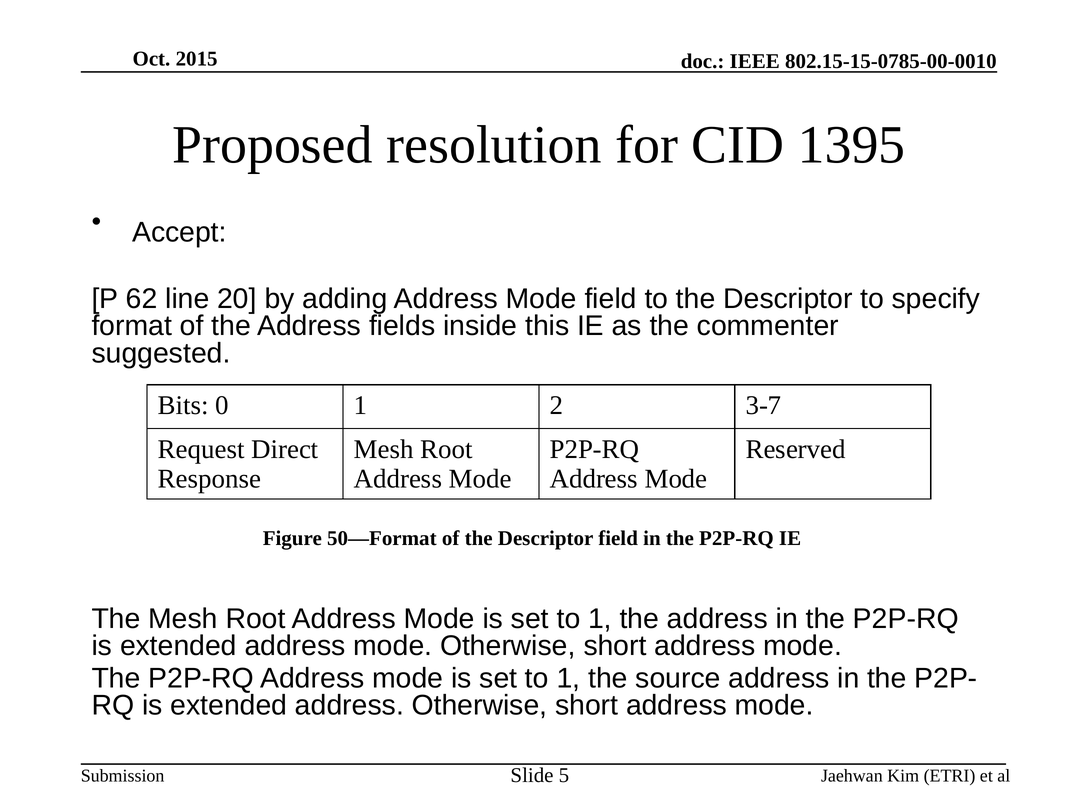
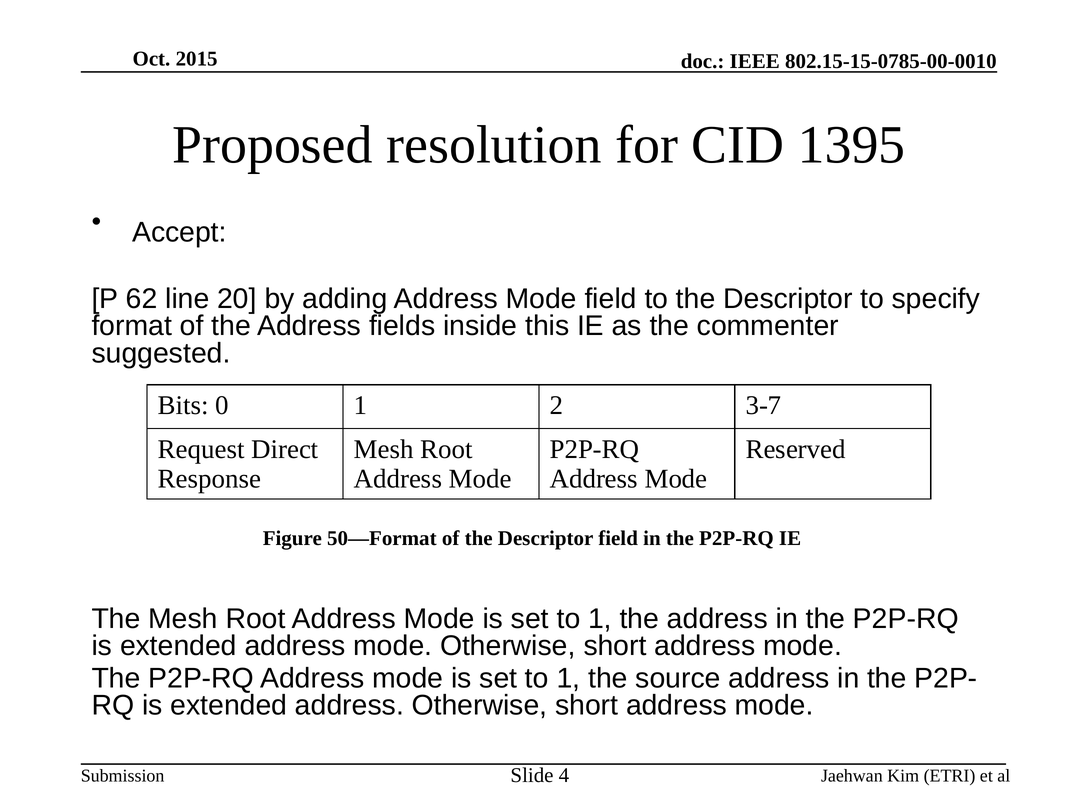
5: 5 -> 4
